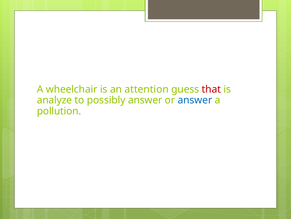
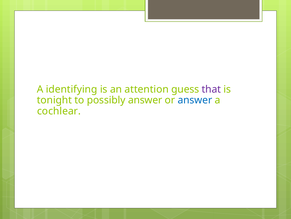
wheelchair: wheelchair -> identifying
that colour: red -> purple
analyze: analyze -> tonight
pollution: pollution -> cochlear
